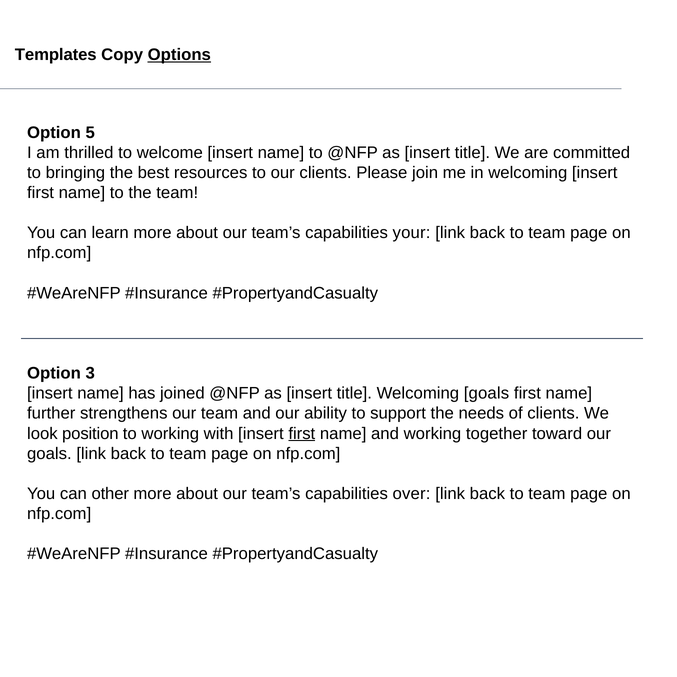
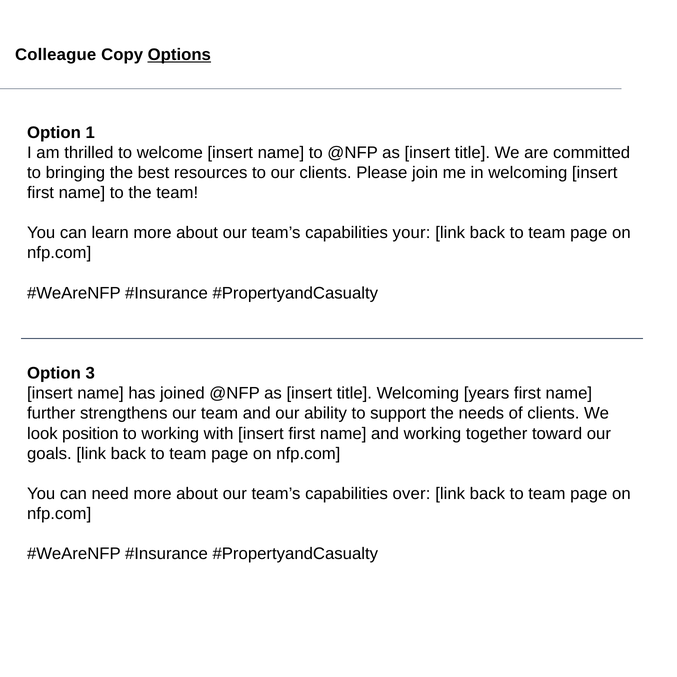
Templates: Templates -> Colleague
5: 5 -> 1
Welcoming goals: goals -> years
first at (302, 434) underline: present -> none
other: other -> need
